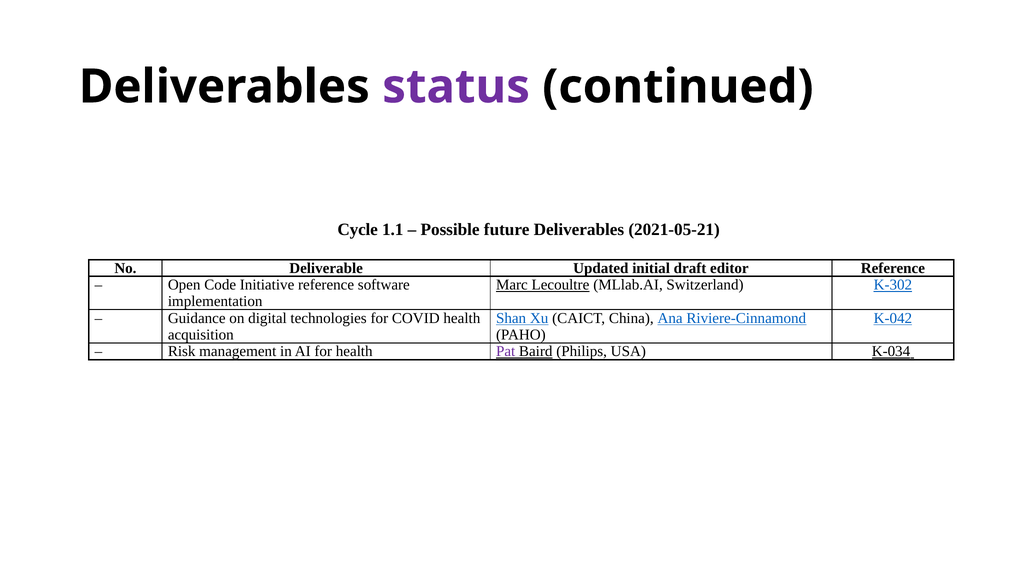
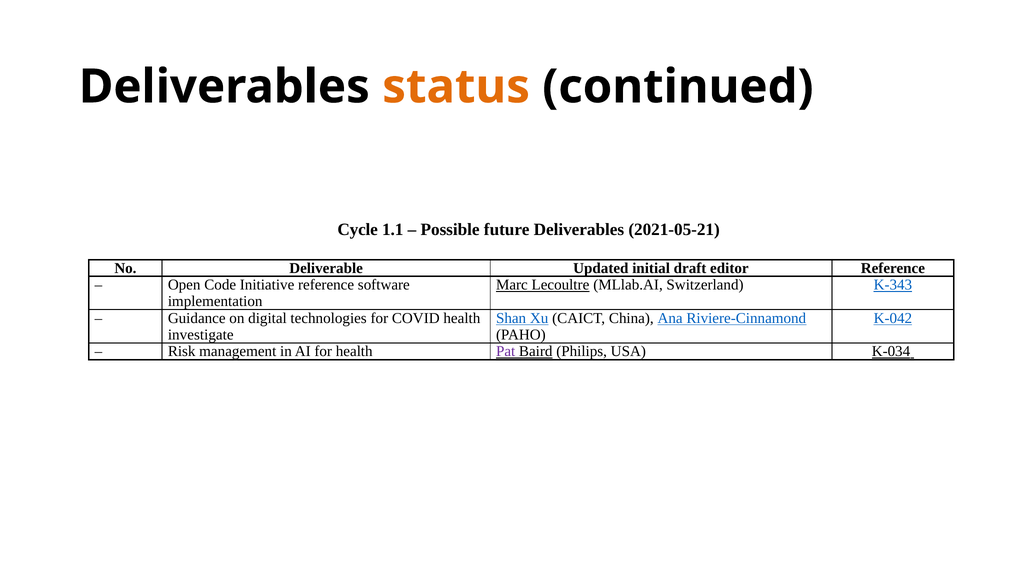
status colour: purple -> orange
K-302: K-302 -> K-343
acquisition: acquisition -> investigate
